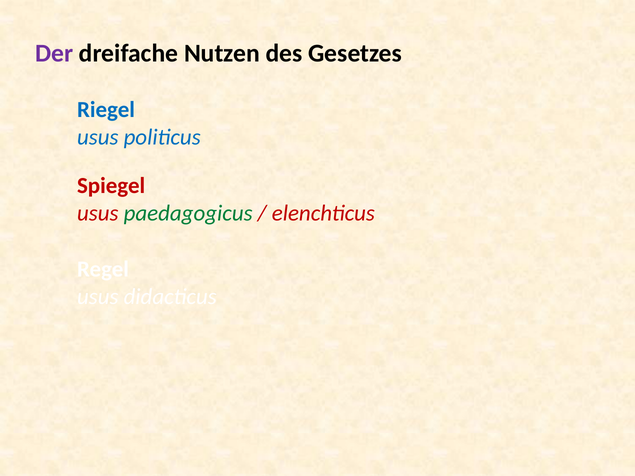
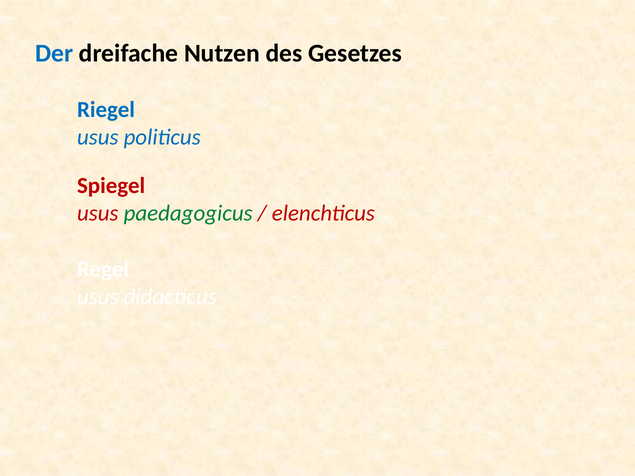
Der colour: purple -> blue
